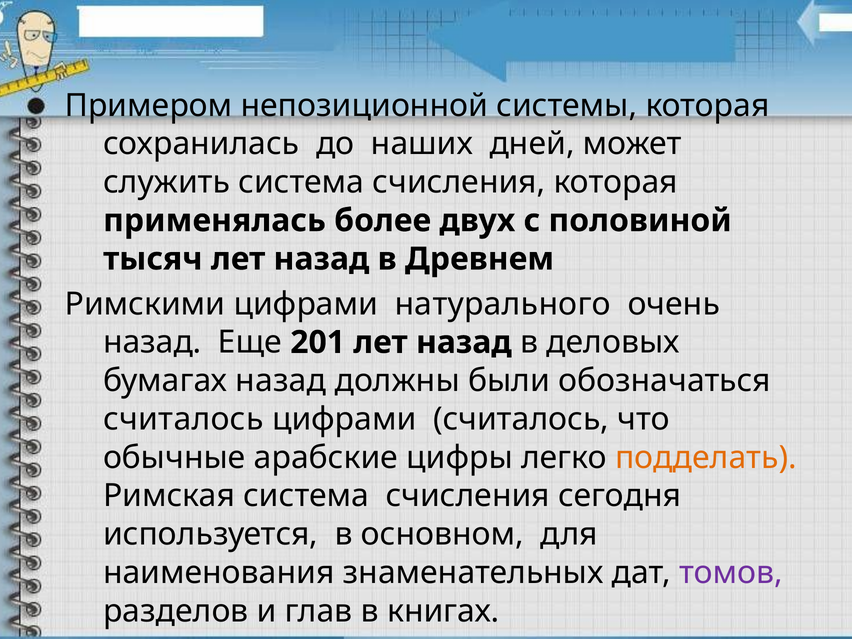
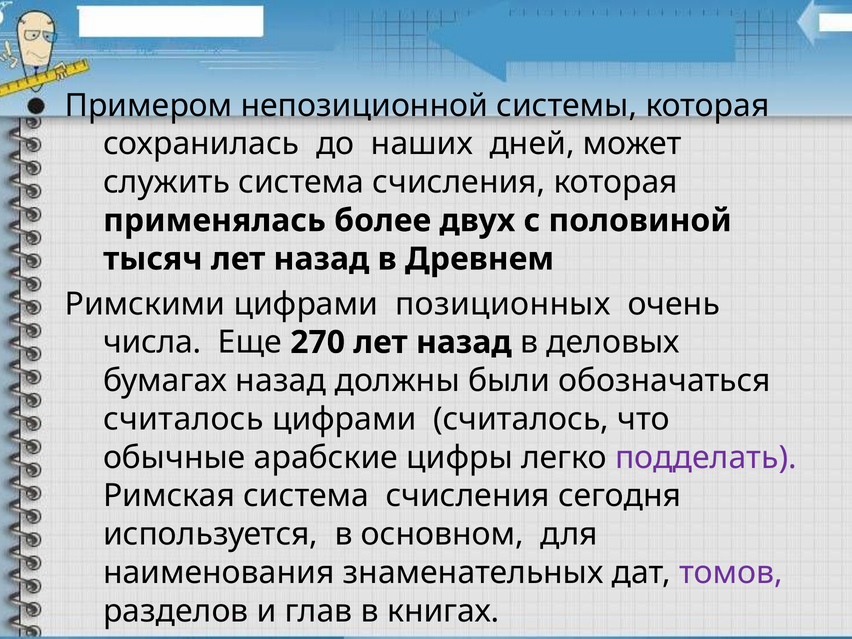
натурального: натурального -> позиционных
назад at (152, 342): назад -> числа
201: 201 -> 270
подделать colour: orange -> purple
